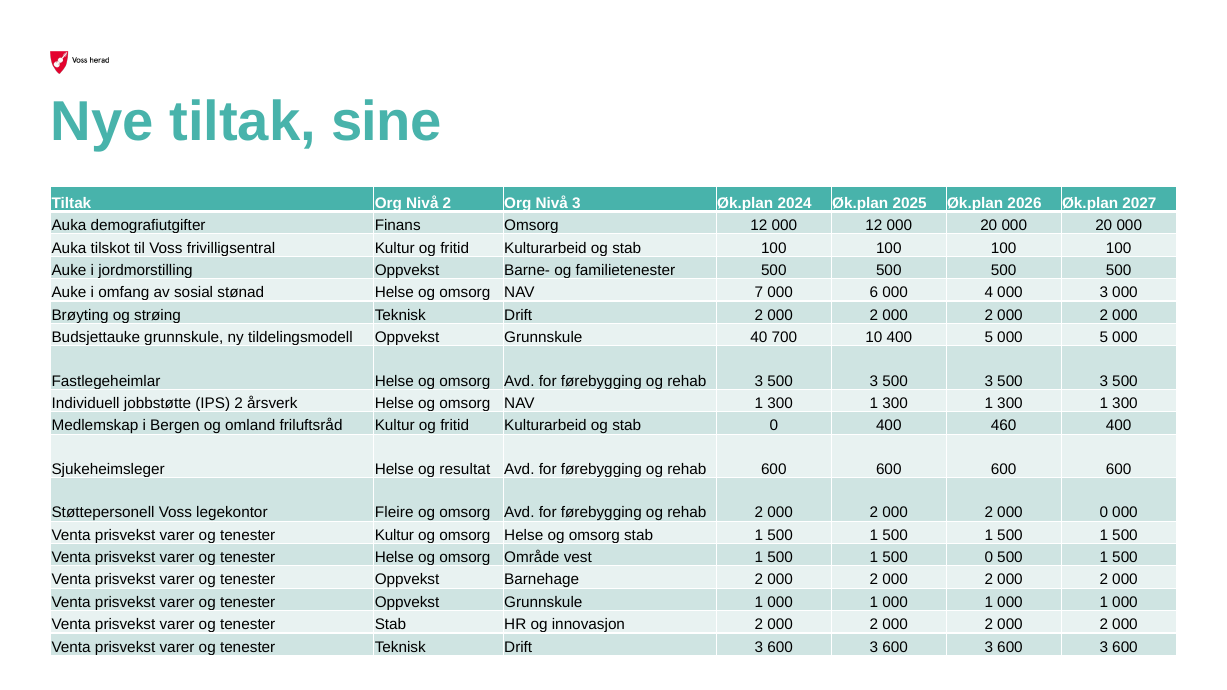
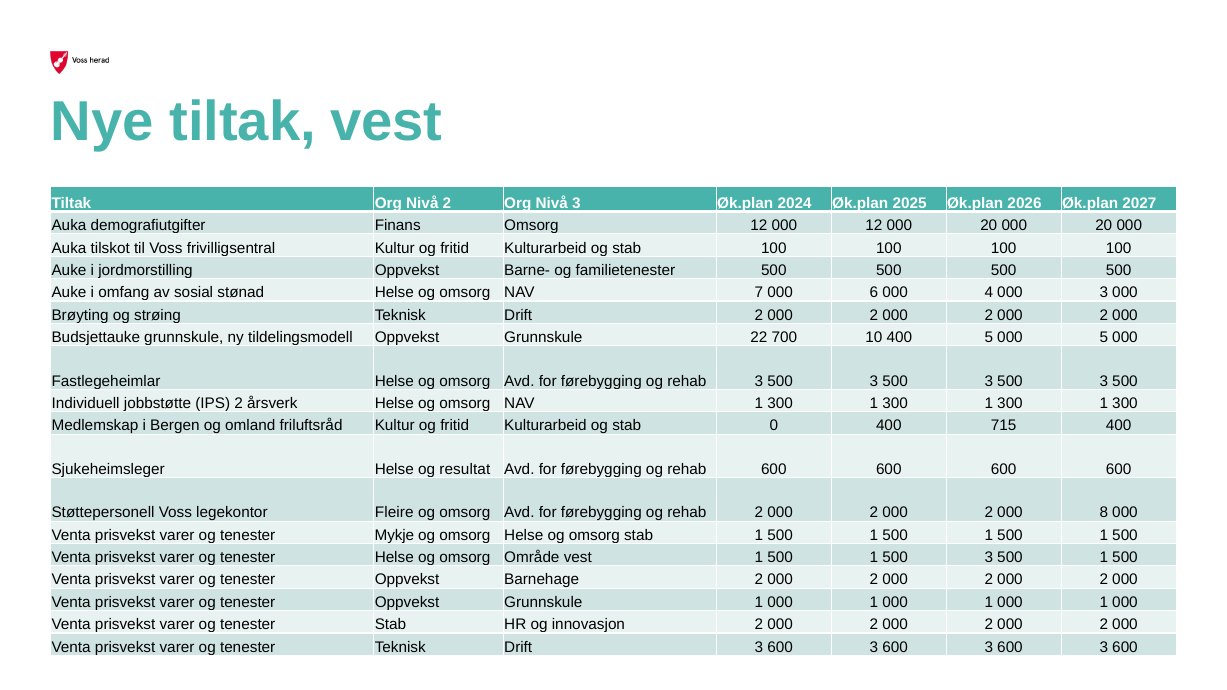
tiltak sine: sine -> vest
40: 40 -> 22
460: 460 -> 715
000 0: 0 -> 8
tenester Kultur: Kultur -> Mykje
1 500 0: 0 -> 3
